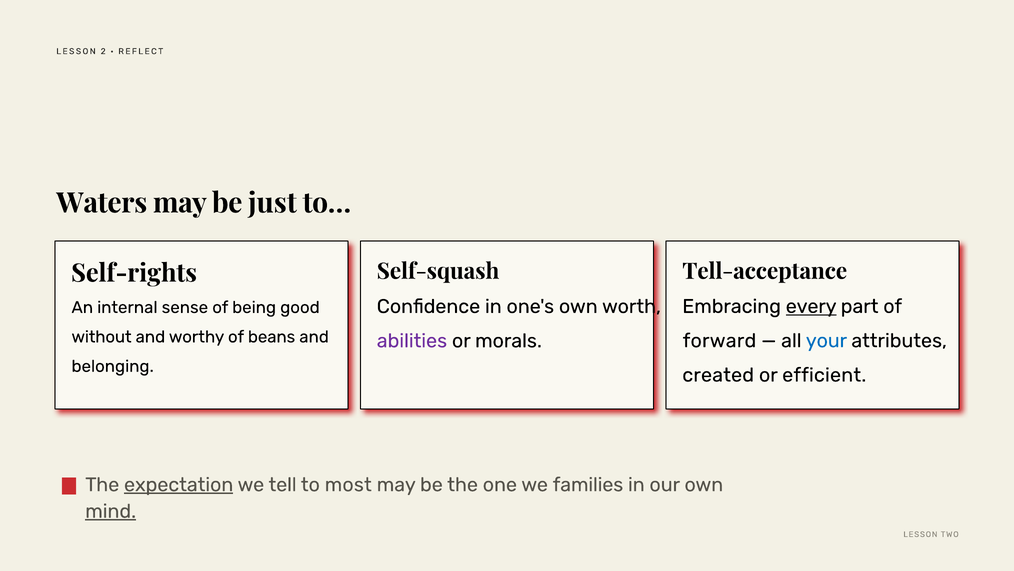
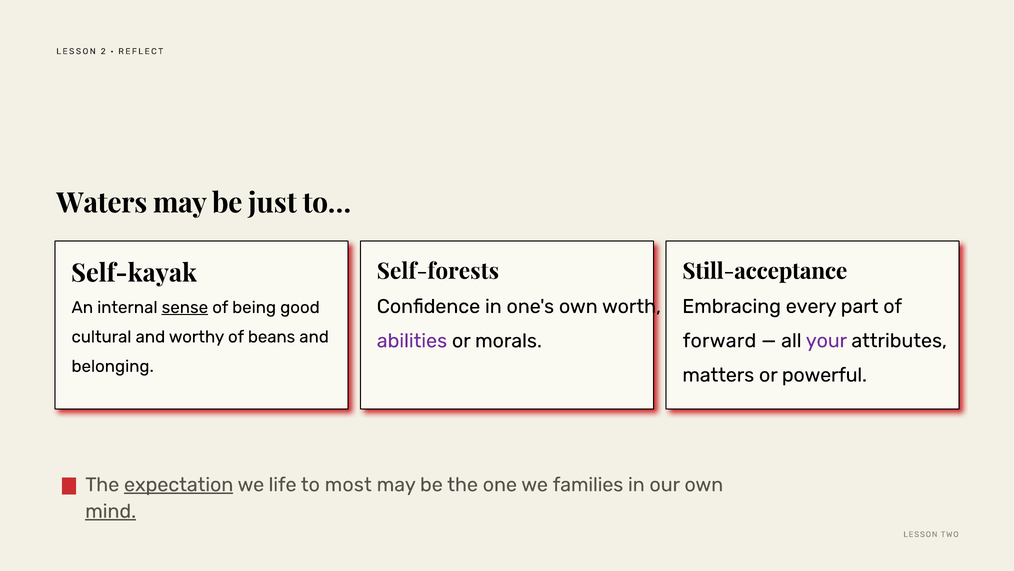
Self-squash: Self-squash -> Self-forests
Tell-acceptance: Tell-acceptance -> Still-acceptance
Self-rights: Self-rights -> Self-kayak
every underline: present -> none
sense underline: none -> present
without: without -> cultural
your colour: blue -> purple
created: created -> matters
efficient: efficient -> powerful
tell: tell -> life
